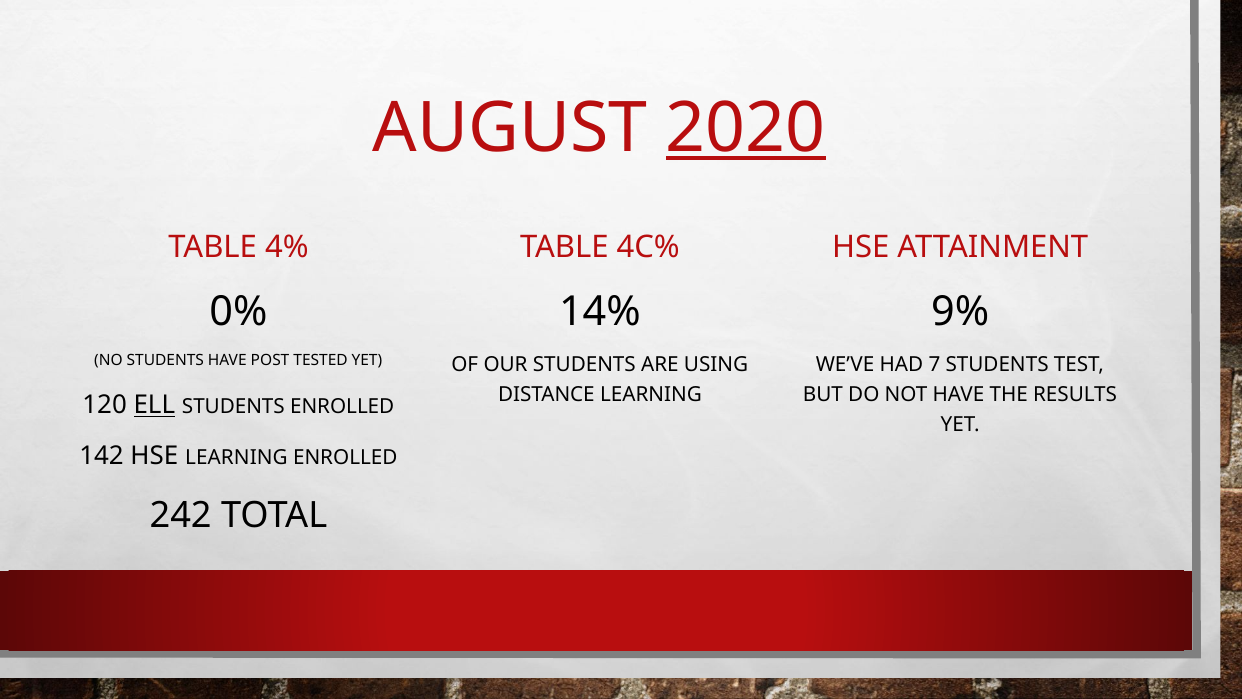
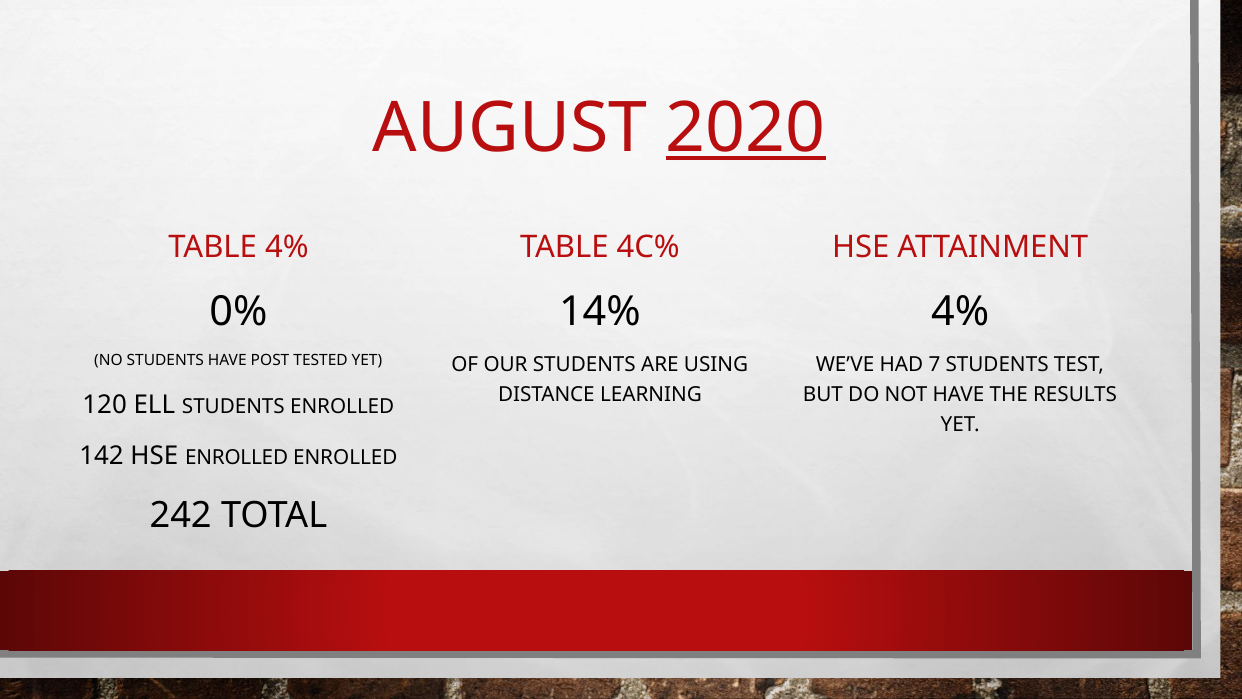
9% at (960, 311): 9% -> 4%
ELL underline: present -> none
HSE LEARNING: LEARNING -> ENROLLED
